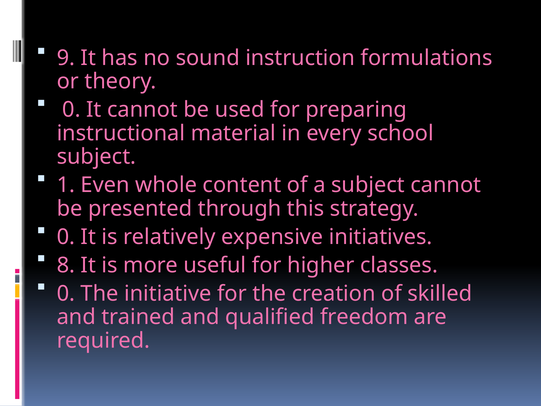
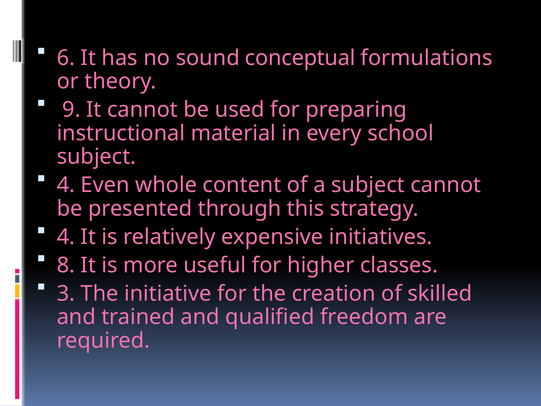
9: 9 -> 6
instruction: instruction -> conceptual
0 at (71, 110): 0 -> 9
1 at (66, 185): 1 -> 4
0 at (66, 237): 0 -> 4
0 at (66, 293): 0 -> 3
